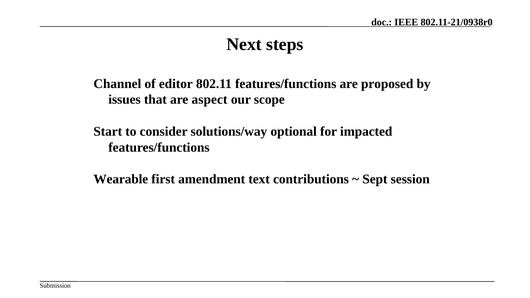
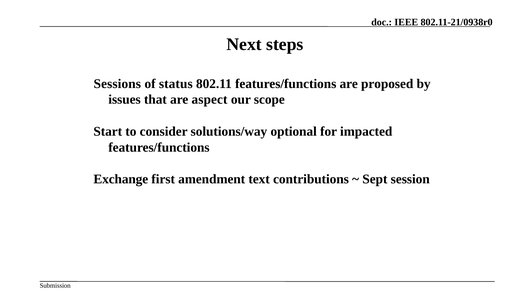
Channel: Channel -> Sessions
editor: editor -> status
Wearable: Wearable -> Exchange
